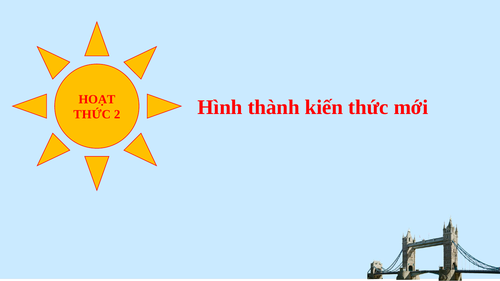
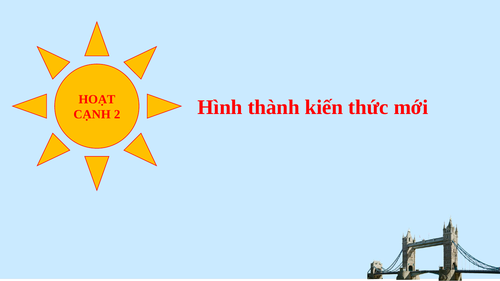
THỨC at (92, 115): THỨC -> CẠNH
